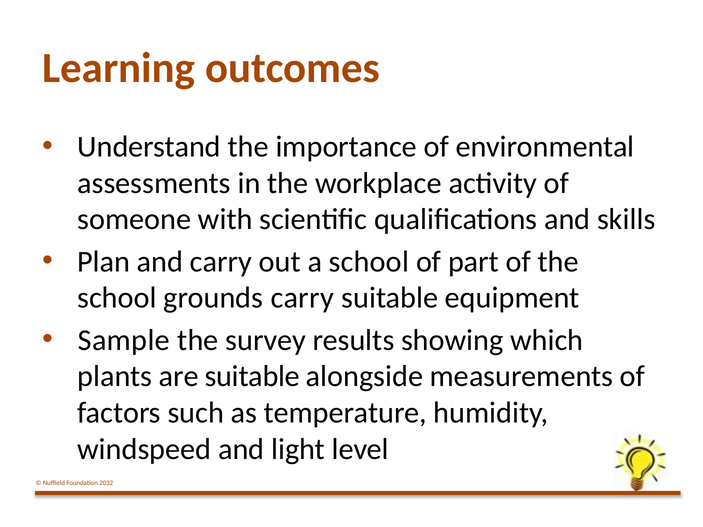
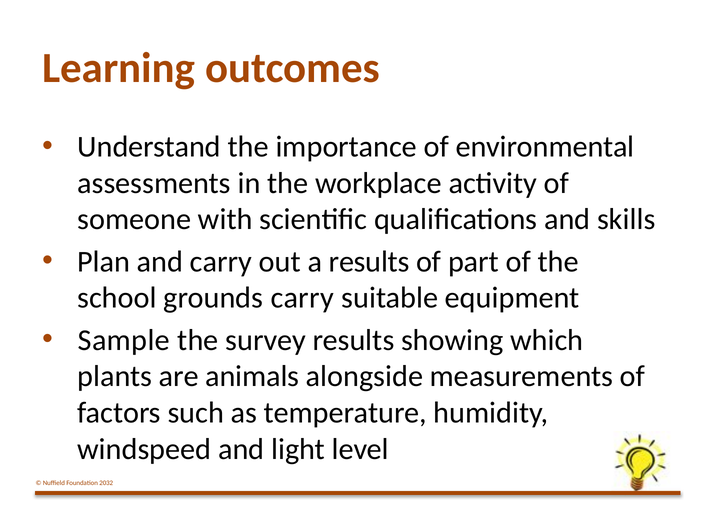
a school: school -> results
are suitable: suitable -> animals
